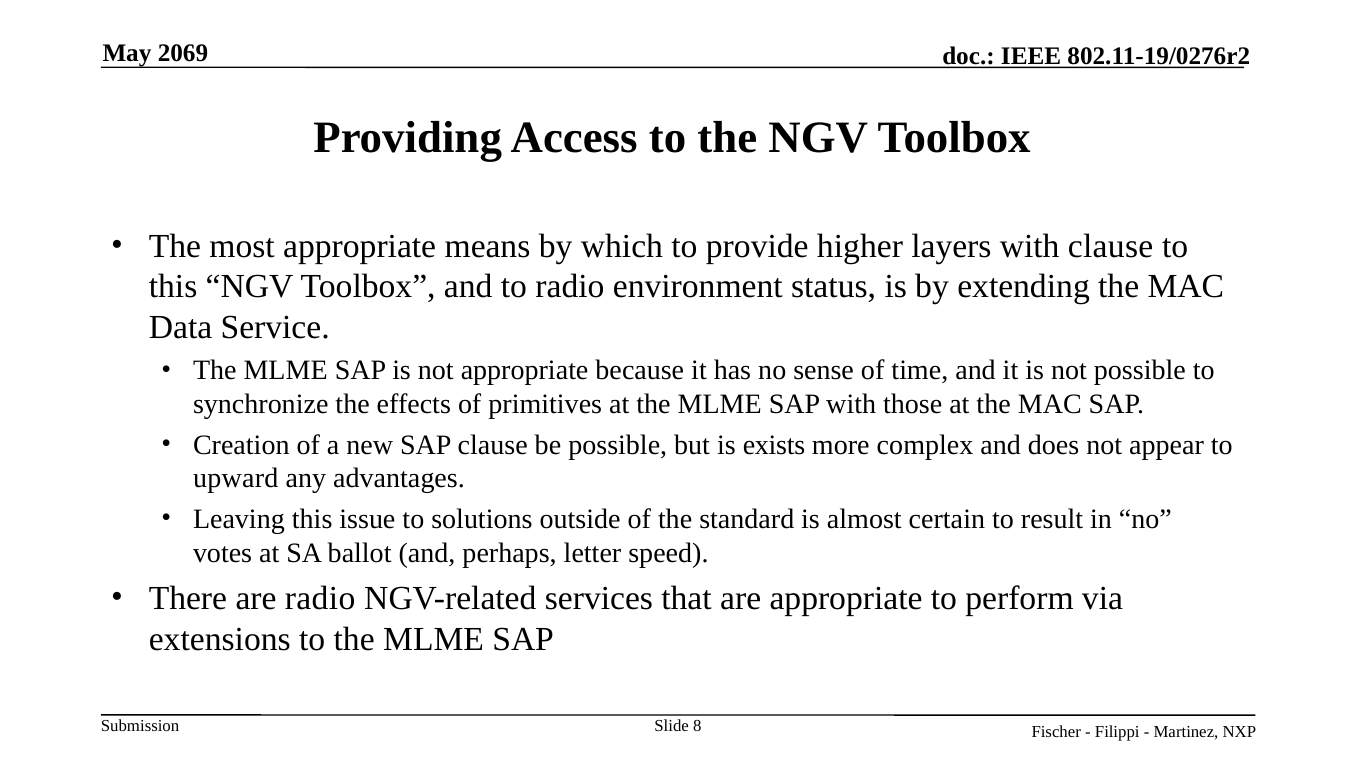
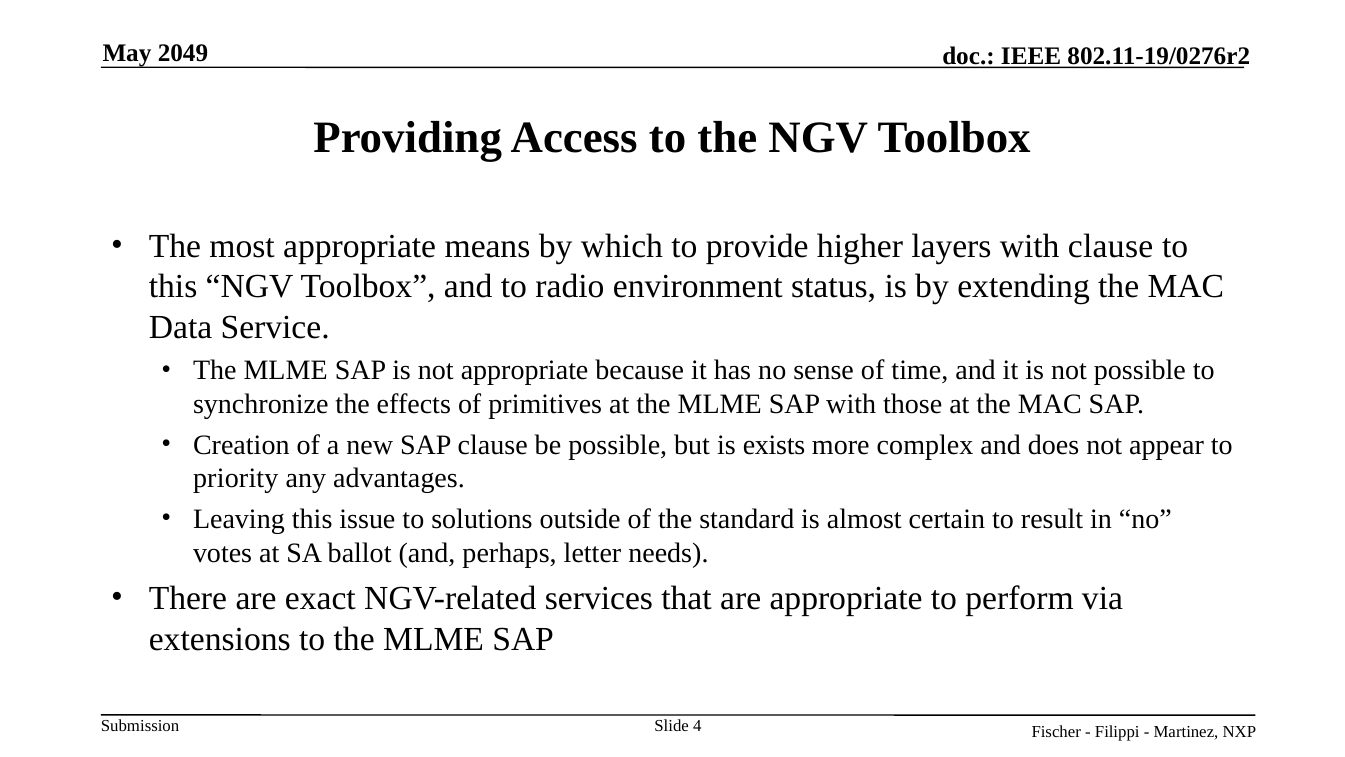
2069: 2069 -> 2049
upward: upward -> priority
speed: speed -> needs
are radio: radio -> exact
8: 8 -> 4
